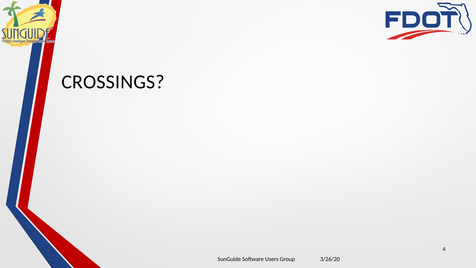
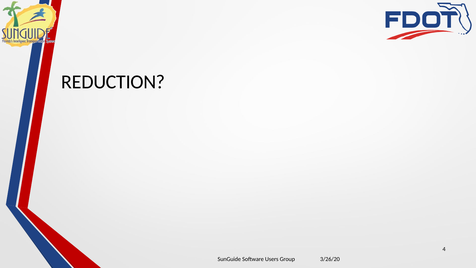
CROSSINGS: CROSSINGS -> REDUCTION
